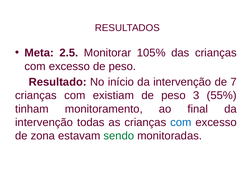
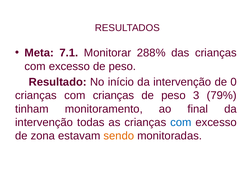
2.5: 2.5 -> 7.1
105%: 105% -> 288%
7: 7 -> 0
com existiam: existiam -> crianças
55%: 55% -> 79%
sendo colour: green -> orange
